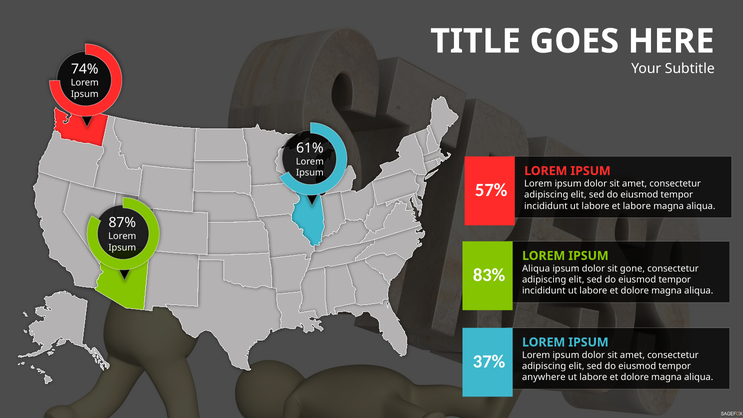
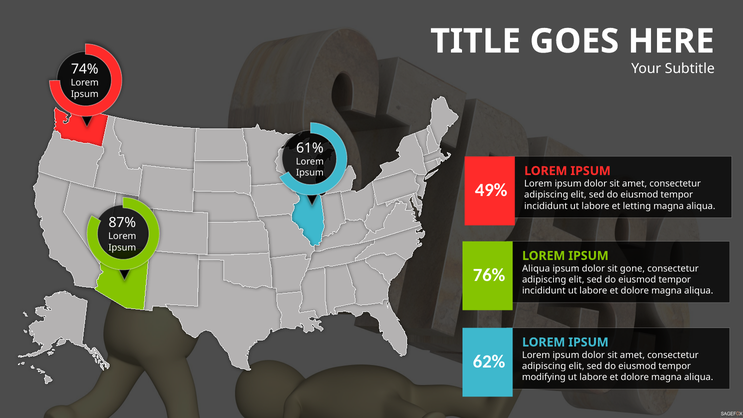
57%: 57% -> 49%
et labore: labore -> letting
83%: 83% -> 76%
37%: 37% -> 62%
anywhere: anywhere -> modifying
